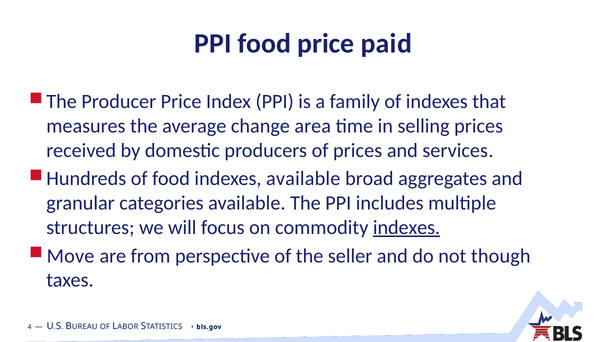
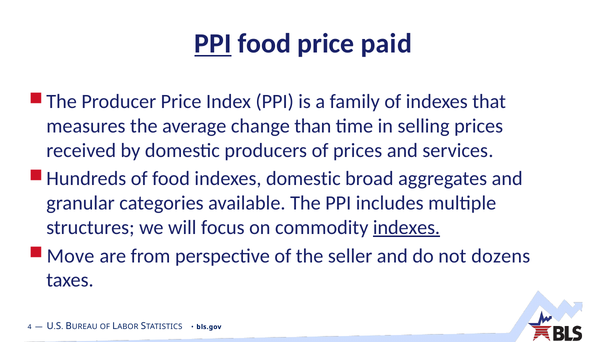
PPI at (213, 44) underline: none -> present
area: area -> than
indexes available: available -> domestic
though: though -> dozens
